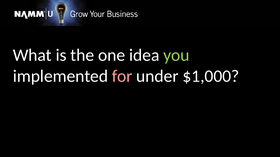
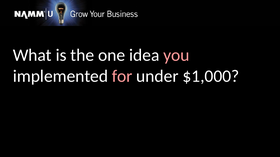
you colour: light green -> pink
